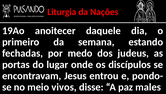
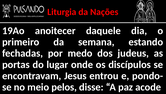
vivos: vivos -> pelos
males: males -> acode
